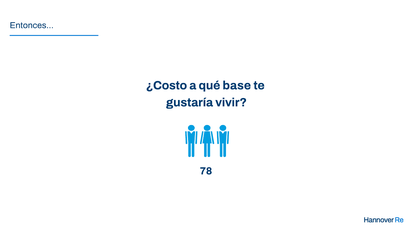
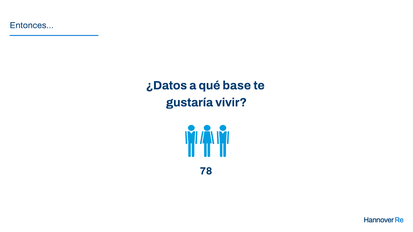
¿Costo: ¿Costo -> ¿Datos
